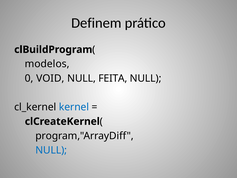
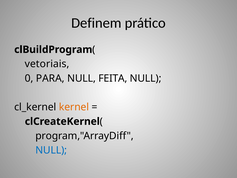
modelos: modelos -> vetoriais
VOID: VOID -> PARA
kernel colour: blue -> orange
